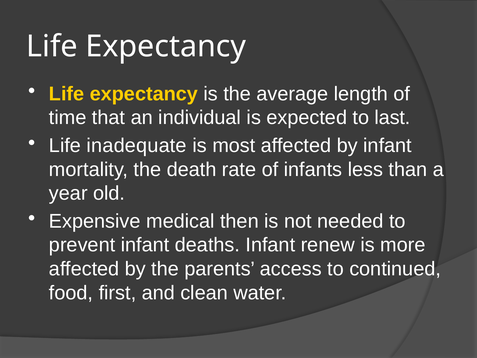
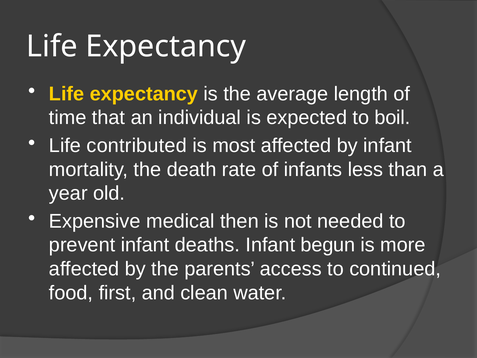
last: last -> boil
inadequate: inadequate -> contributed
renew: renew -> begun
